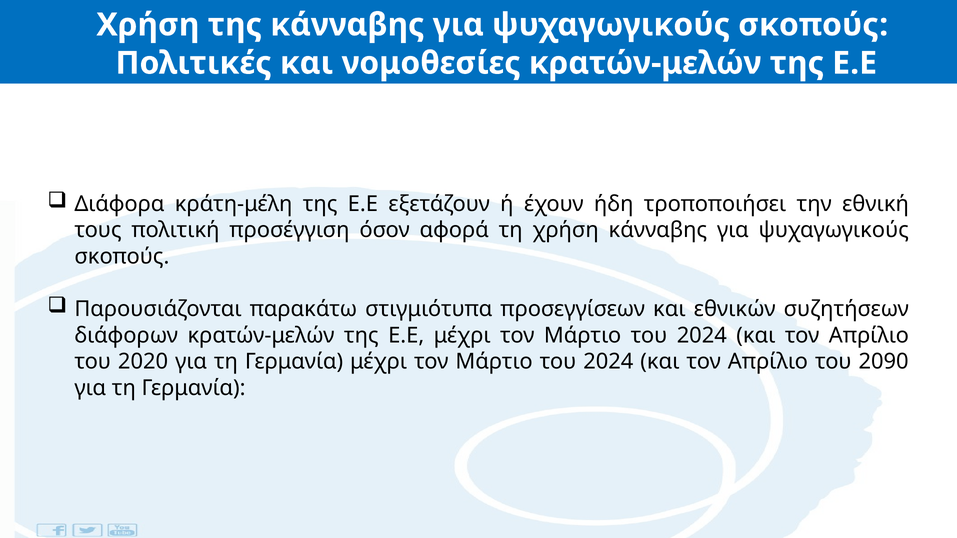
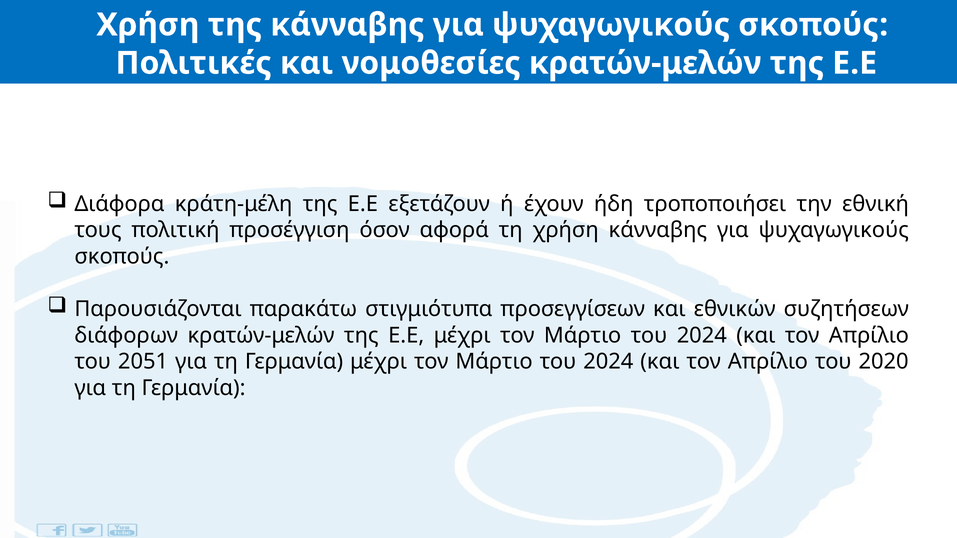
2020: 2020 -> 2051
2090: 2090 -> 2020
